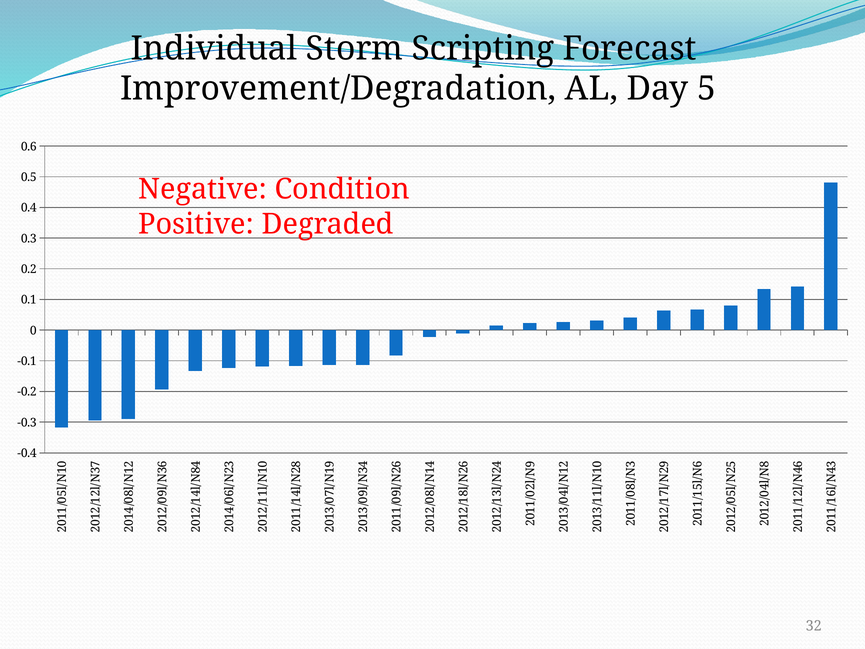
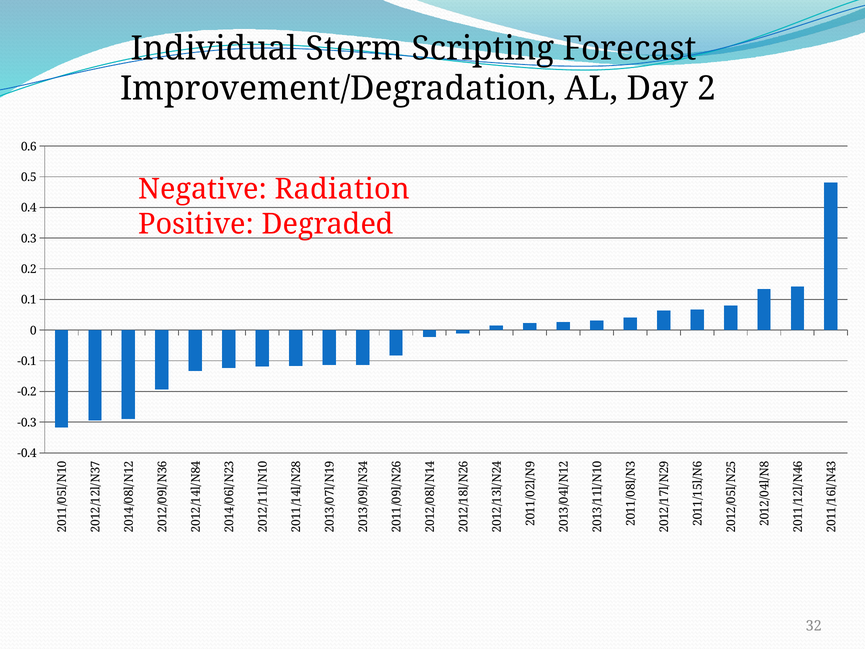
Day 5: 5 -> 2
Condition: Condition -> Radiation
